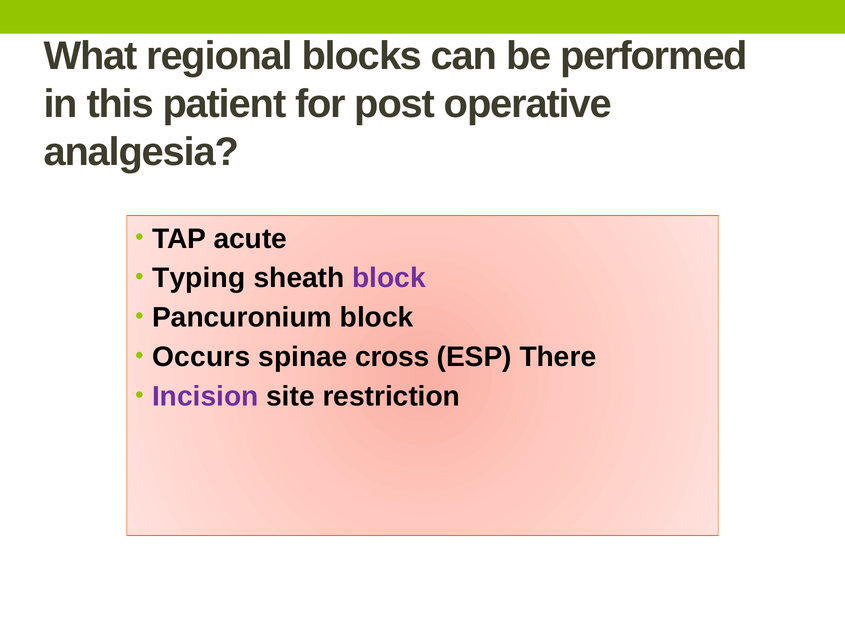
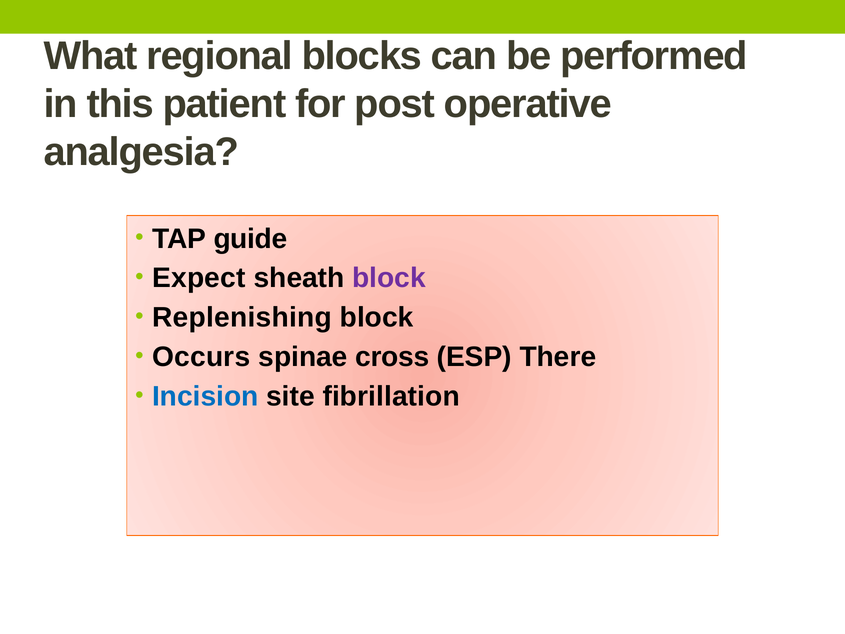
acute: acute -> guide
Typing: Typing -> Expect
Pancuronium: Pancuronium -> Replenishing
Incision colour: purple -> blue
restriction: restriction -> fibrillation
